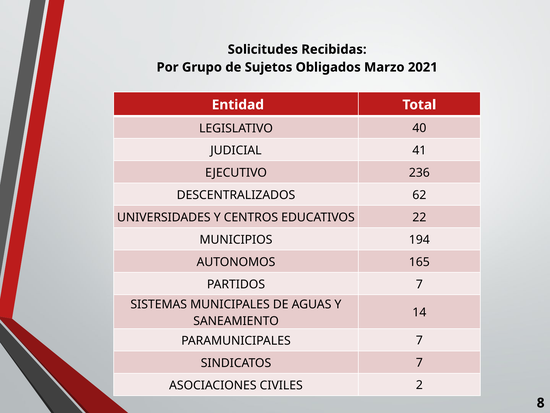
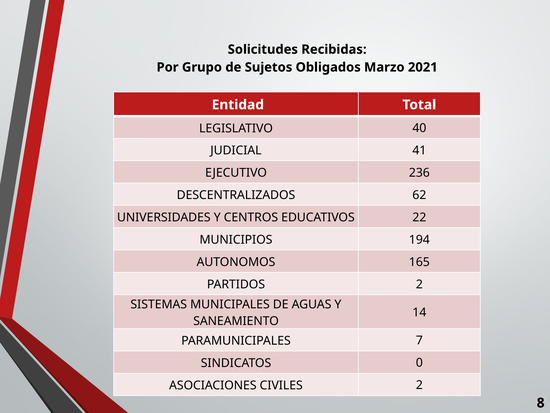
PARTIDOS 7: 7 -> 2
SINDICATOS 7: 7 -> 0
